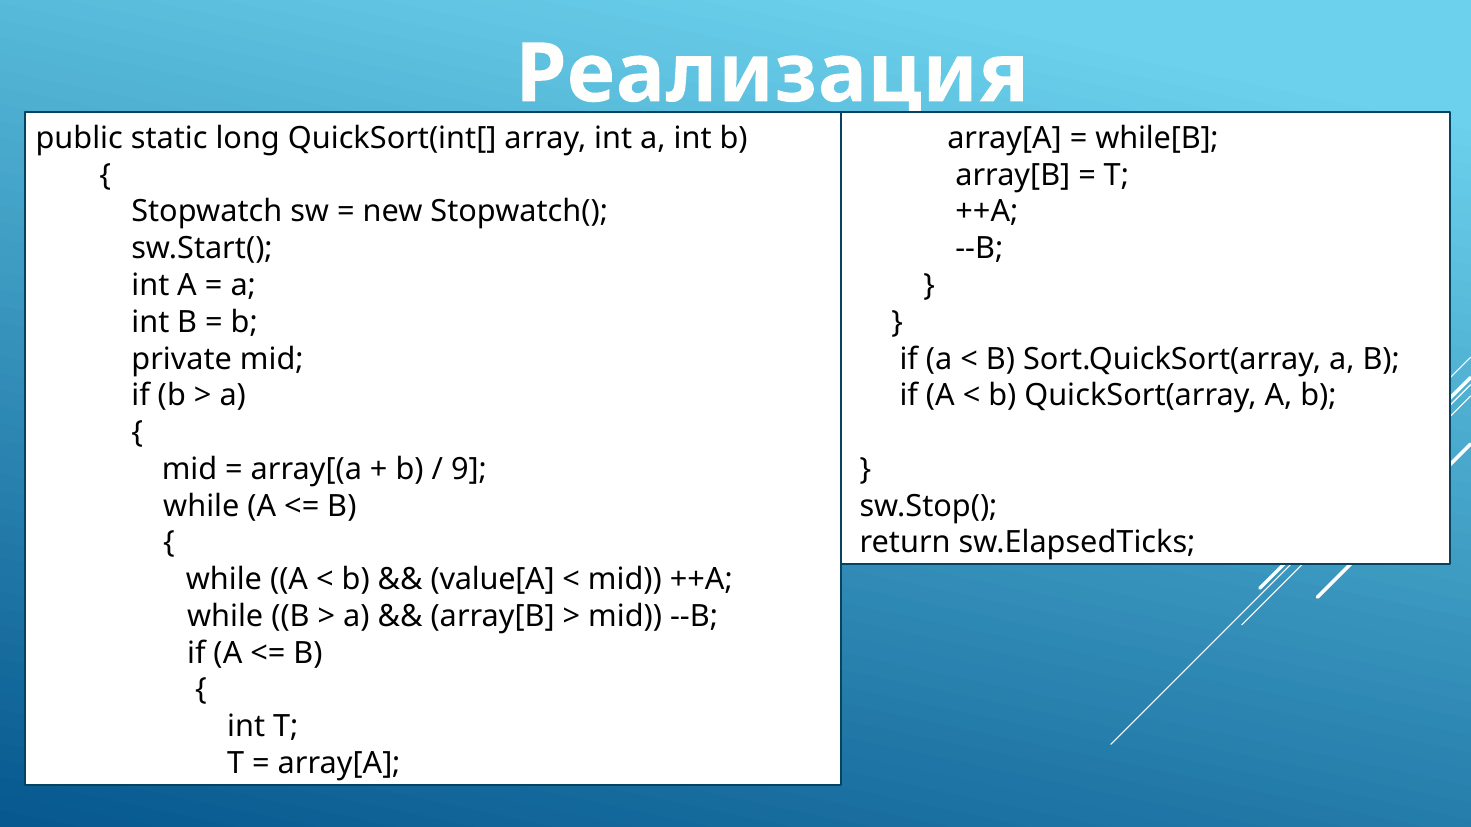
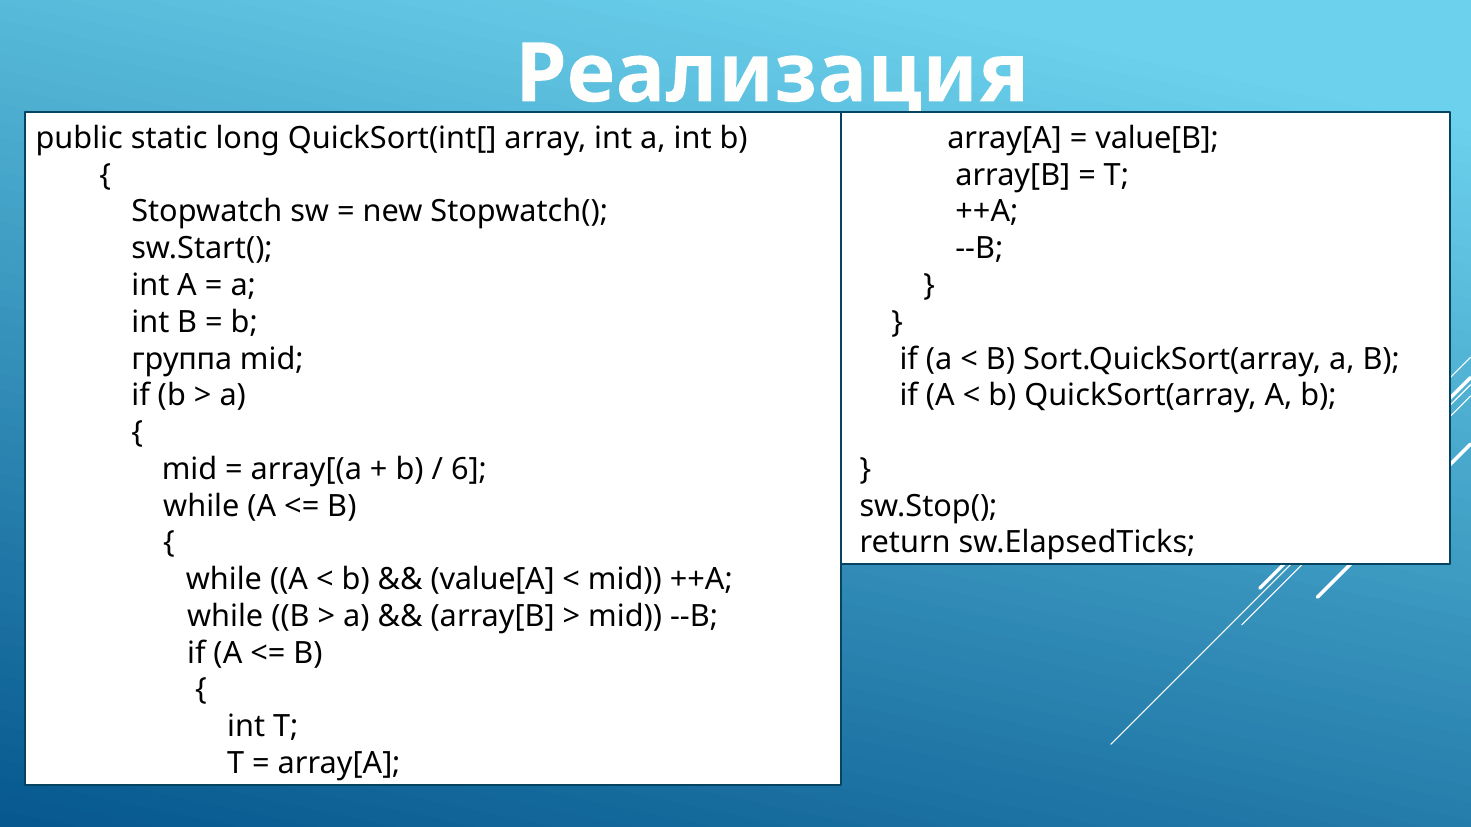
while[B: while[B -> value[B
private: private -> группа
9: 9 -> 6
